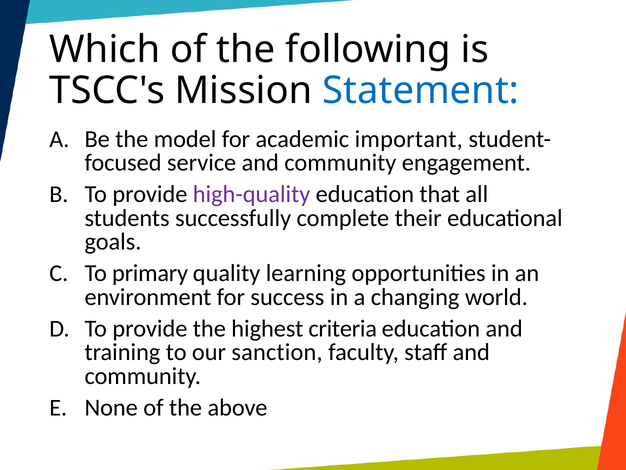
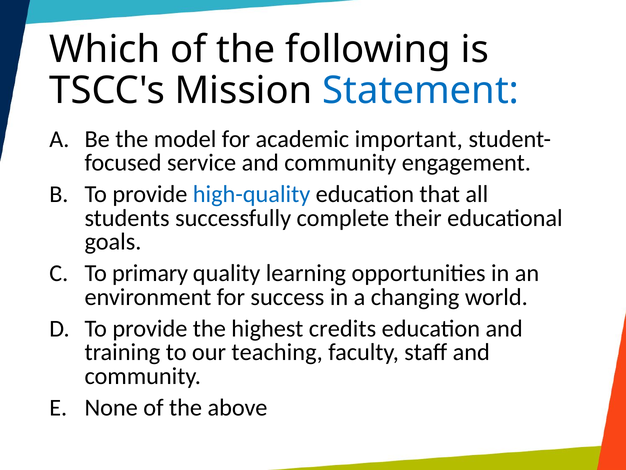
high-quality colour: purple -> blue
criteria: criteria -> credits
sanction: sanction -> teaching
